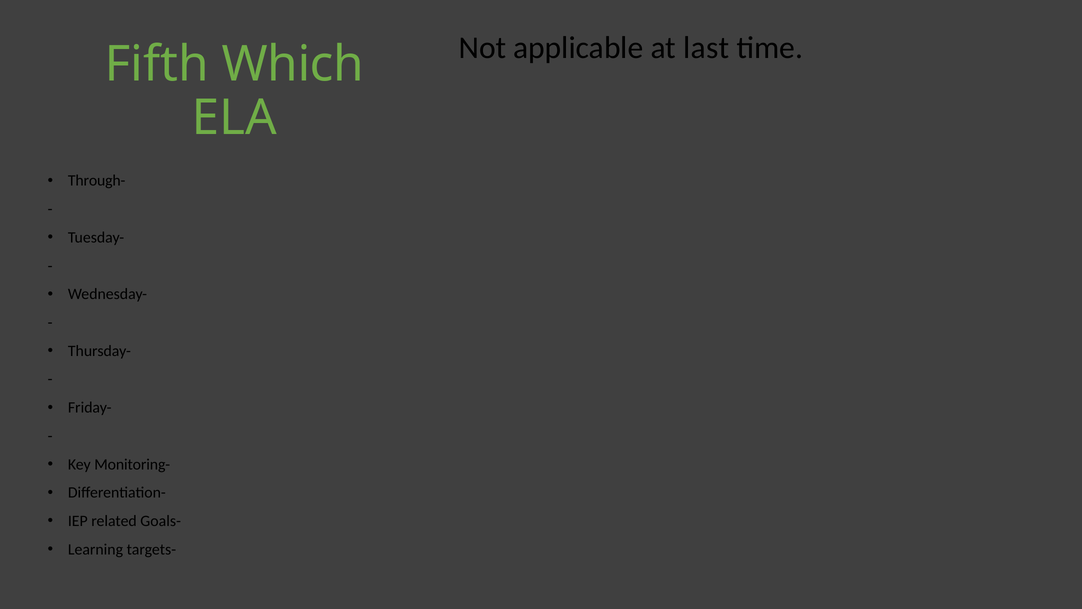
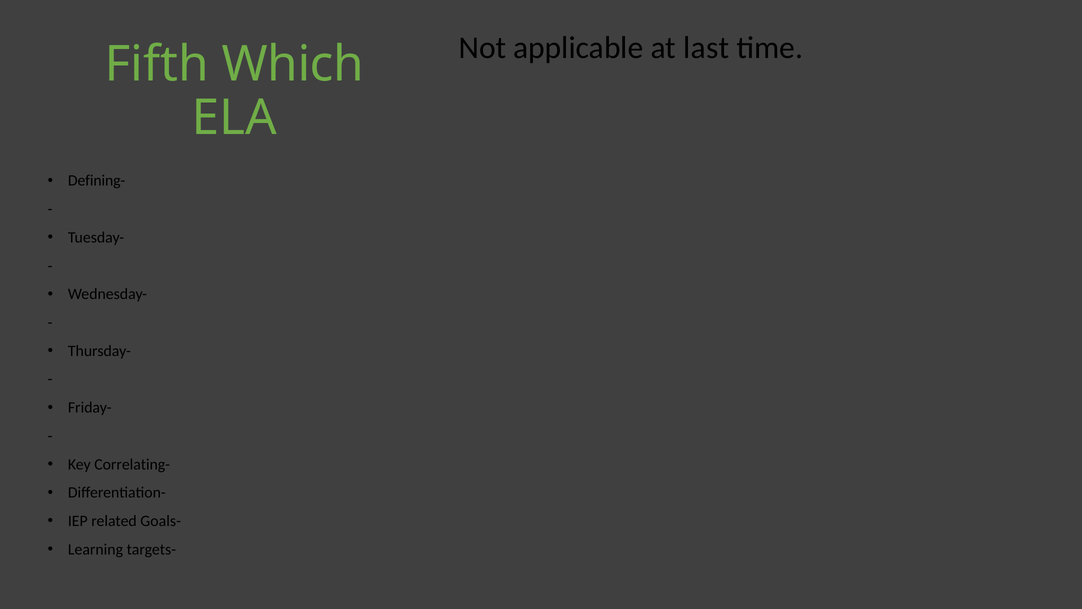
Through-: Through- -> Defining-
Monitoring-: Monitoring- -> Correlating-
